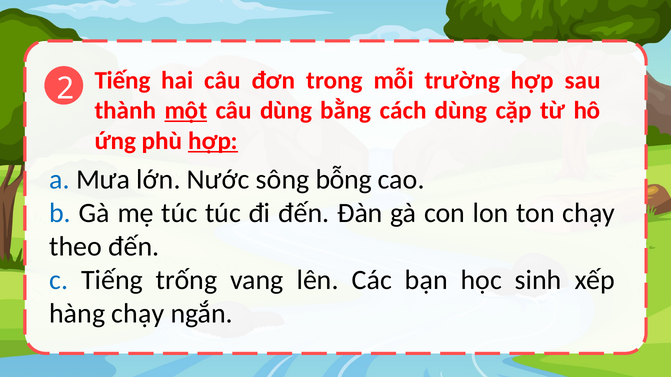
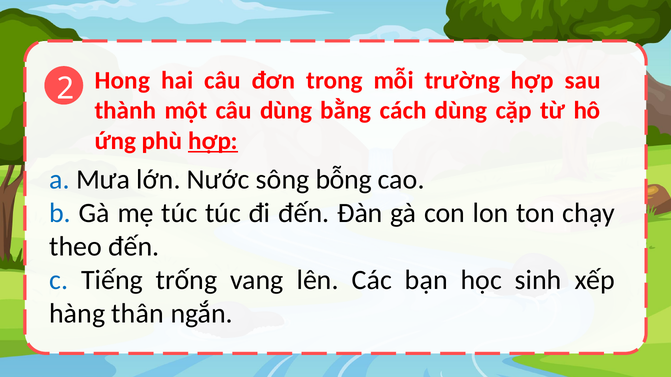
2 Tiếng: Tiếng -> Hong
một underline: present -> none
hàng chạy: chạy -> thân
